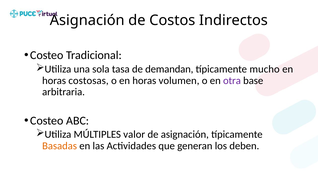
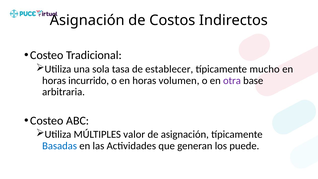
demandan: demandan -> establecer
costosas: costosas -> incurrido
Basadas colour: orange -> blue
deben: deben -> puede
